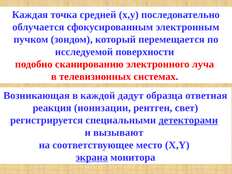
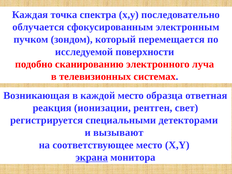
средней: средней -> спектра
каждой дадут: дадут -> место
детекторами underline: present -> none
